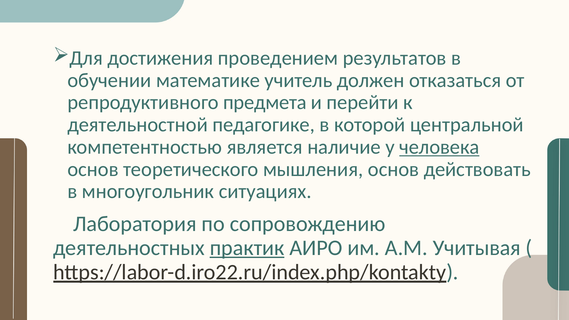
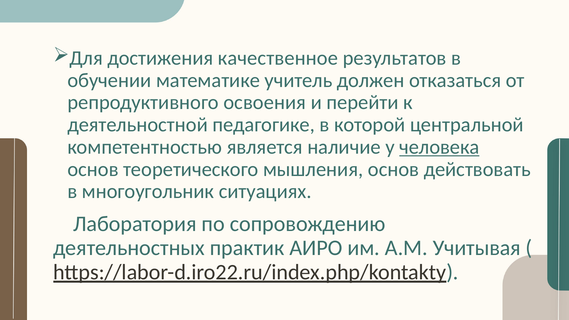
проведением: проведением -> качественное
предмета: предмета -> освоения
практик underline: present -> none
